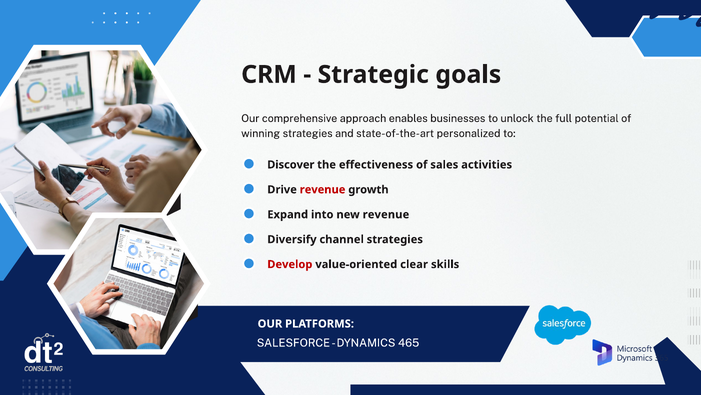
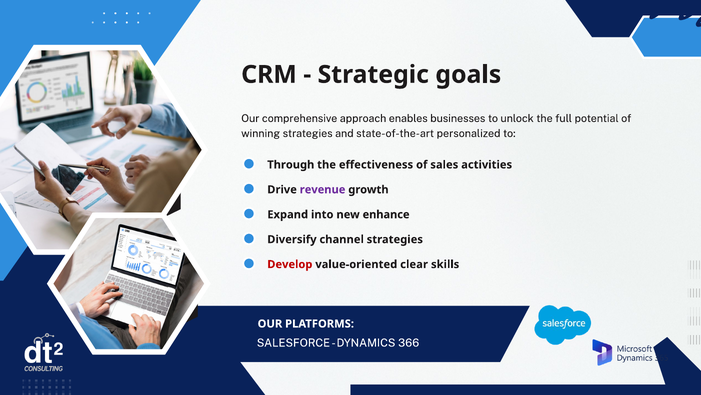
Discover: Discover -> Through
revenue at (323, 189) colour: red -> purple
new revenue: revenue -> enhance
465: 465 -> 366
